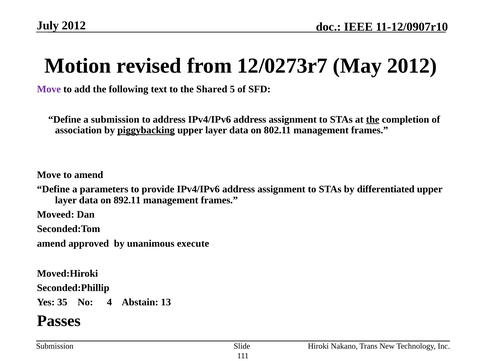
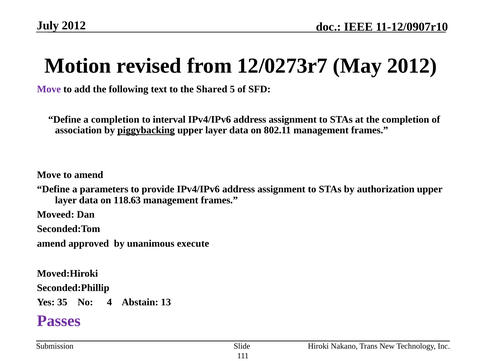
a submission: submission -> completion
to address: address -> interval
the at (373, 120) underline: present -> none
differentiated: differentiated -> authorization
892.11: 892.11 -> 118.63
Passes colour: black -> purple
